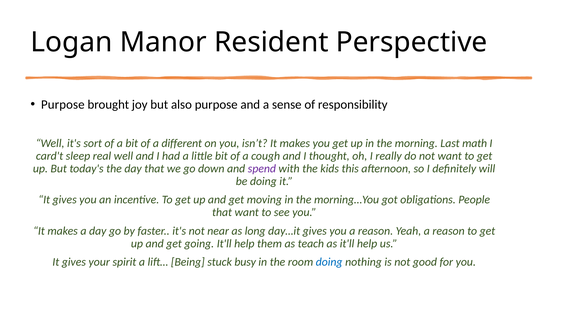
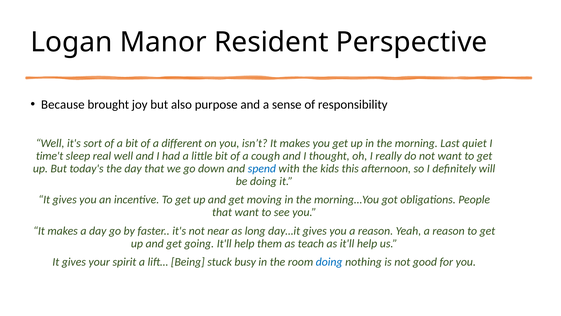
Purpose at (63, 104): Purpose -> Because
math: math -> quiet
card't: card't -> time't
spend colour: purple -> blue
